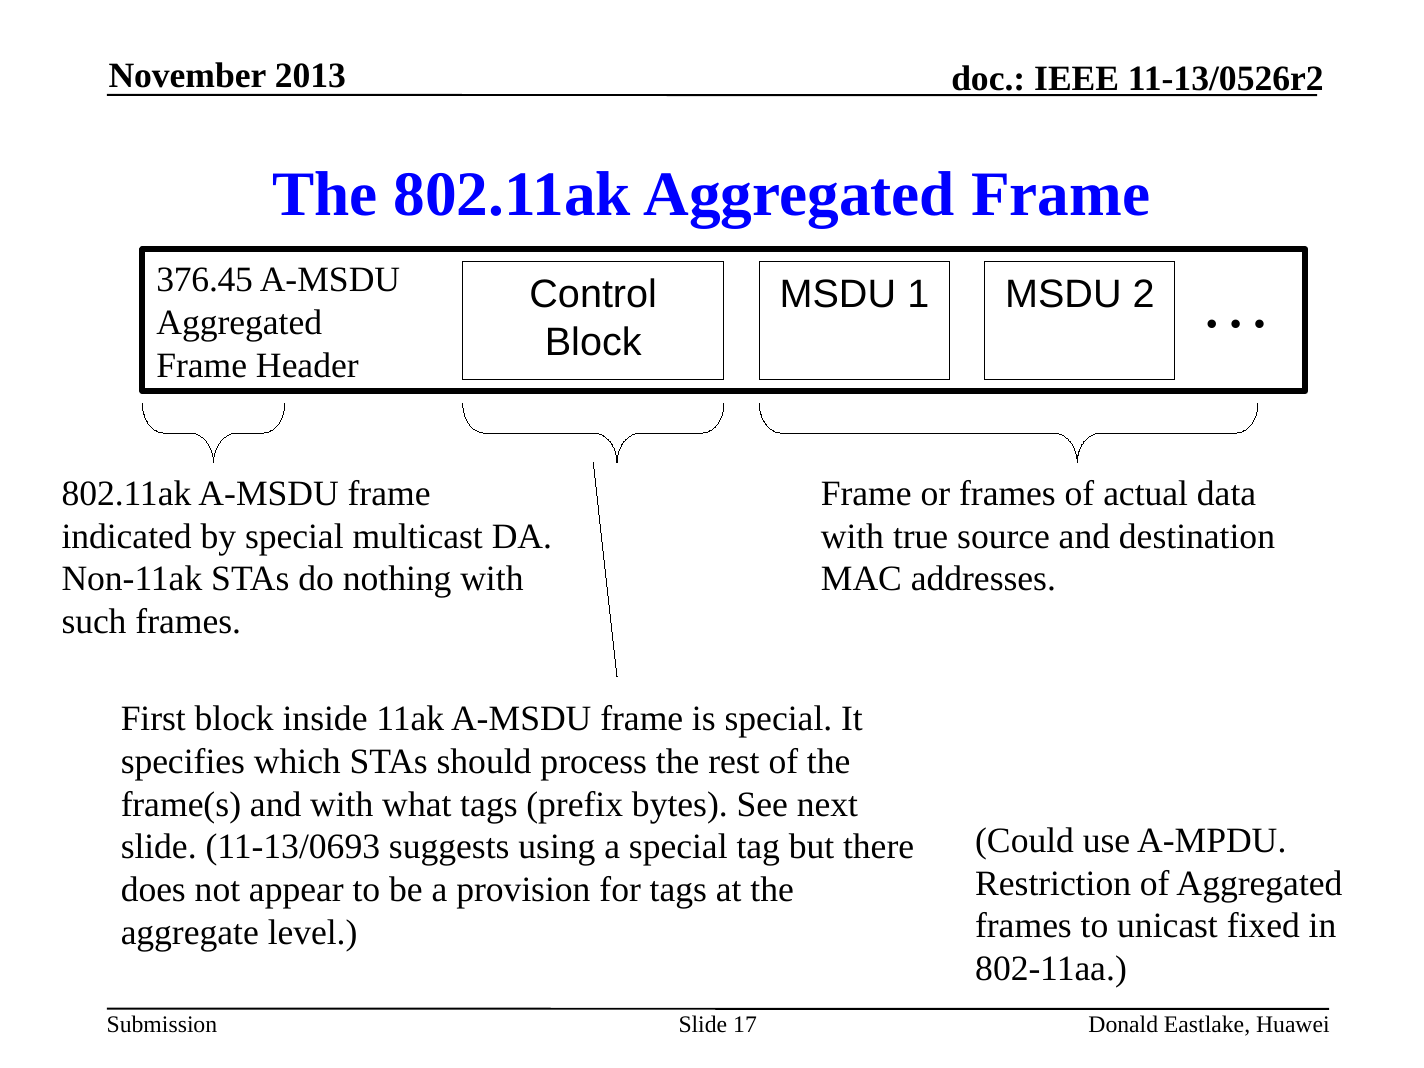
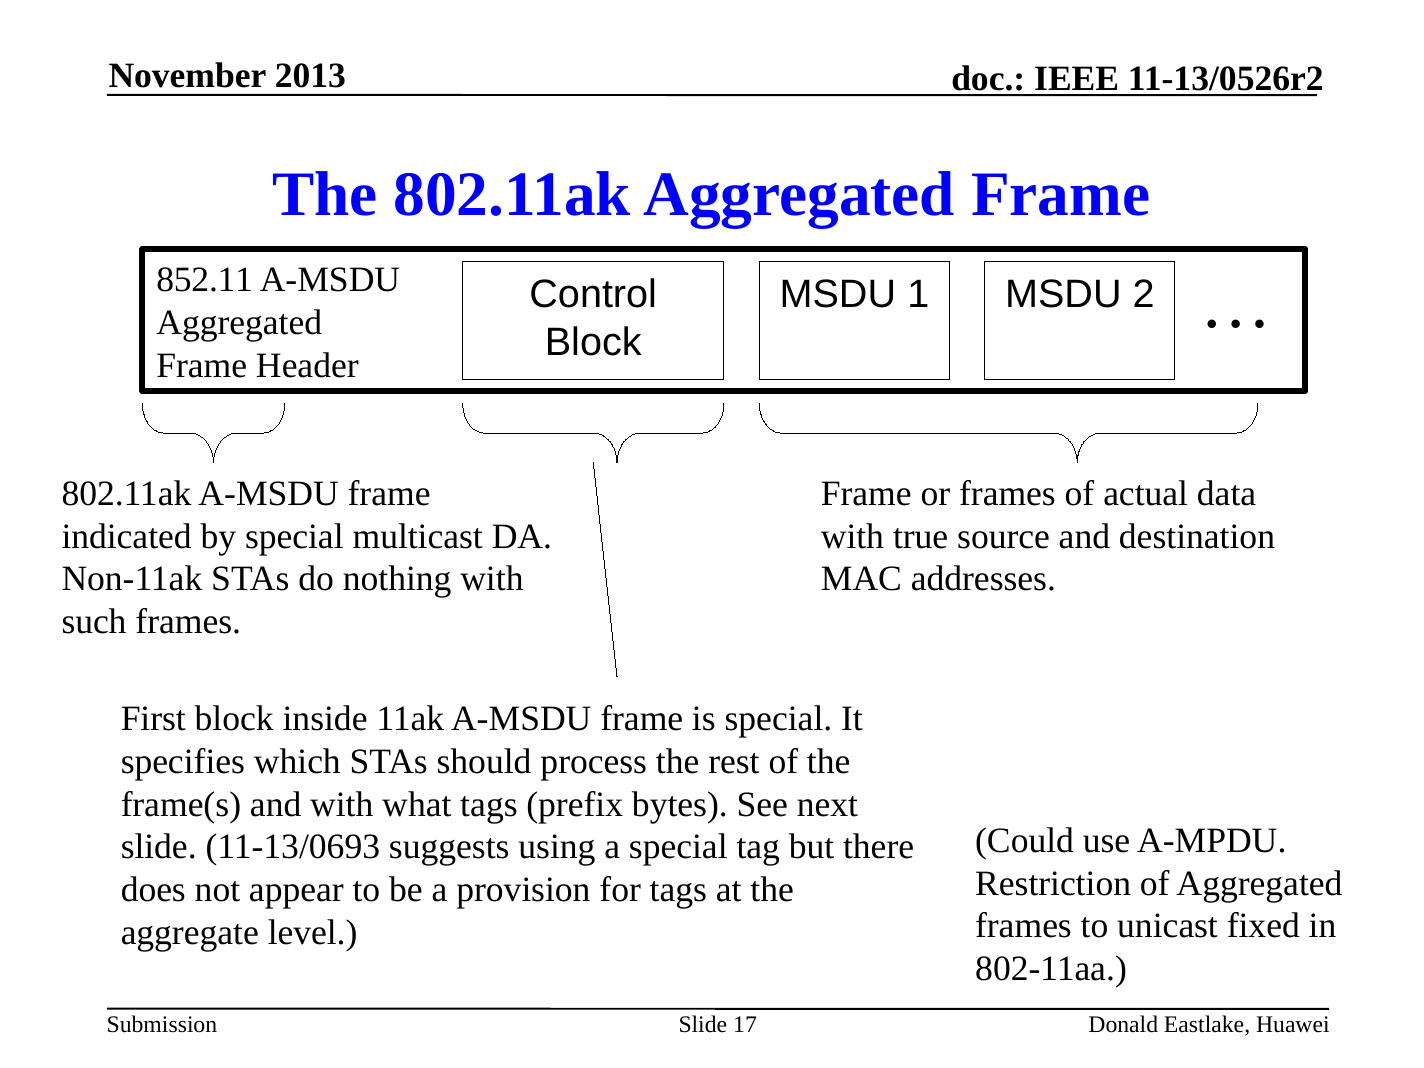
376.45: 376.45 -> 852.11
